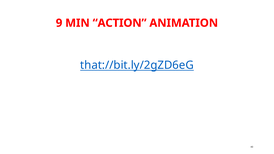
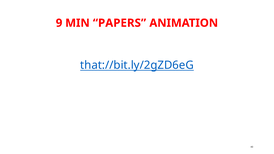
ACTION: ACTION -> PAPERS
